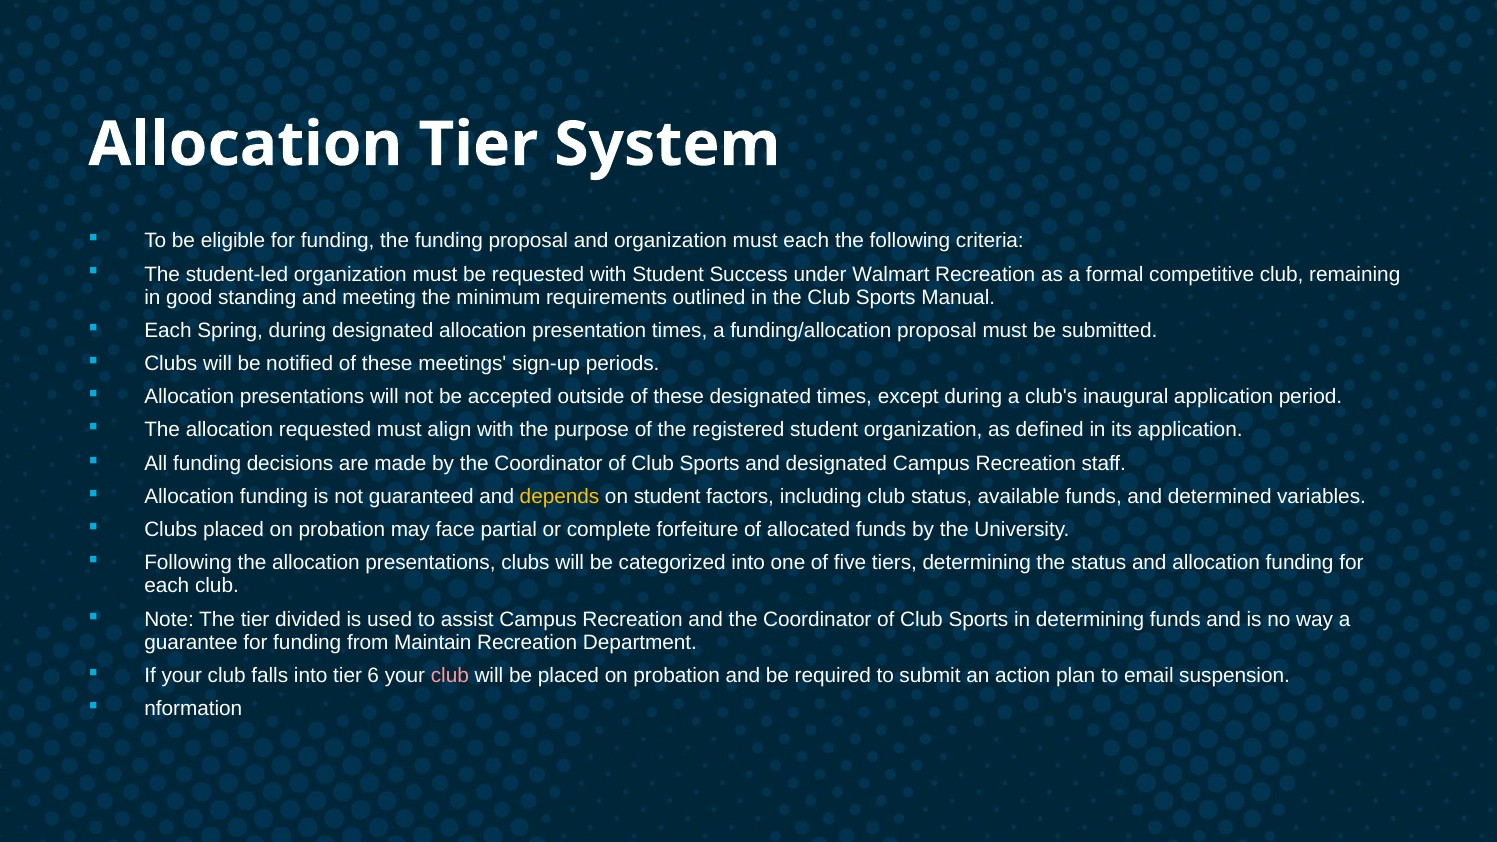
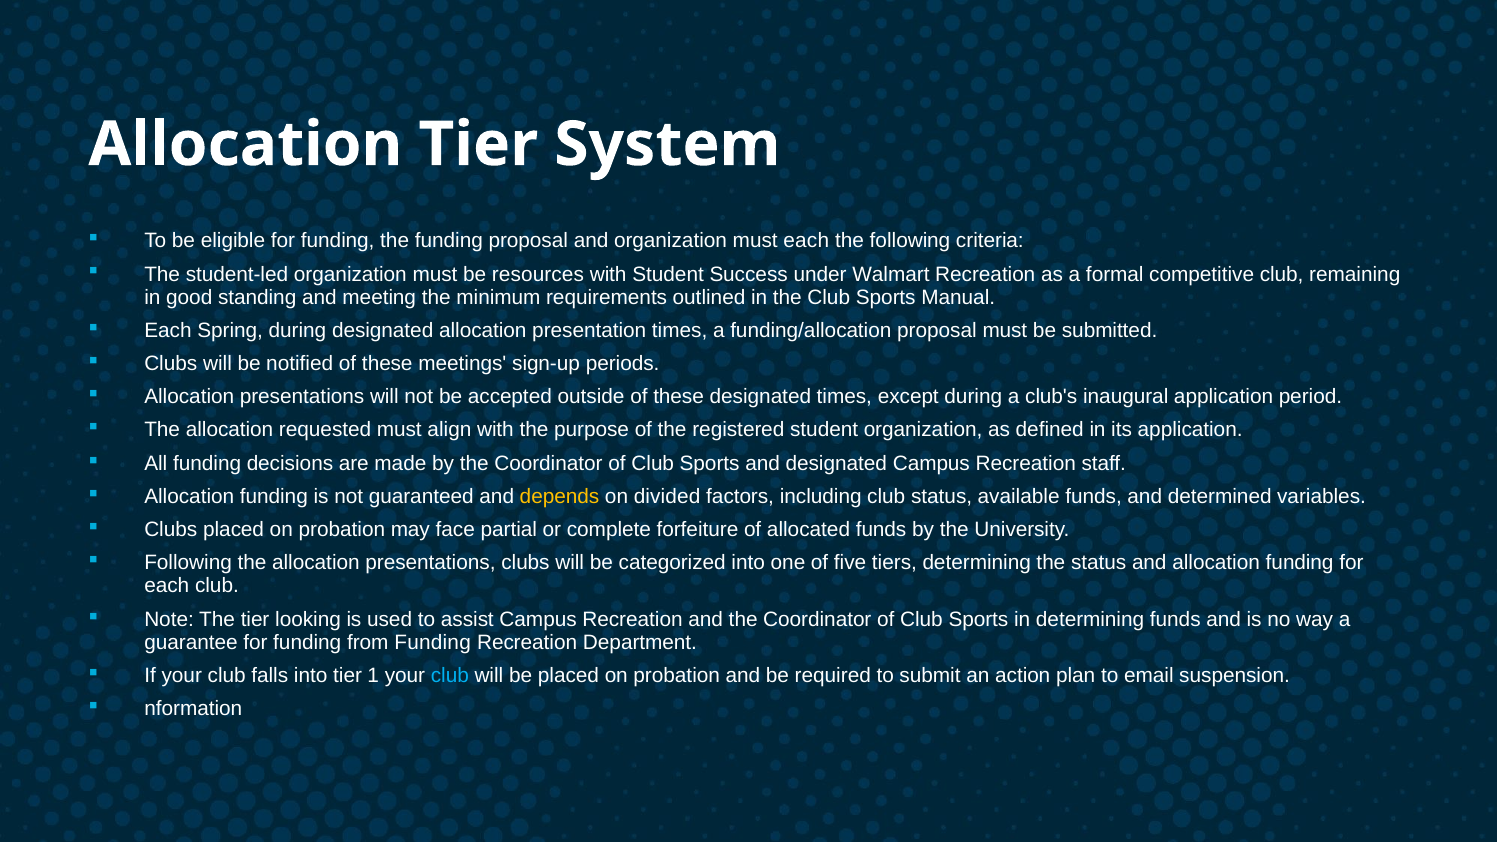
be requested: requested -> resources
on student: student -> divided
divided: divided -> looking
from Maintain: Maintain -> Funding
6: 6 -> 1
club at (450, 676) colour: pink -> light blue
